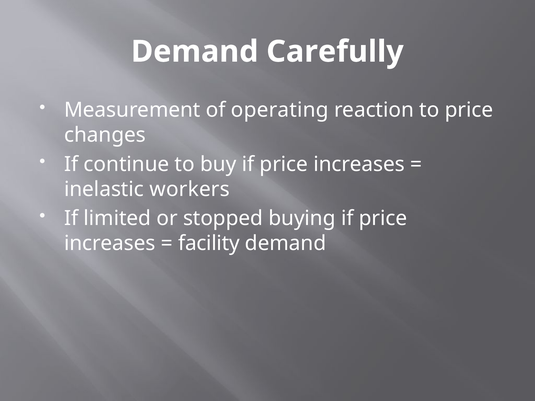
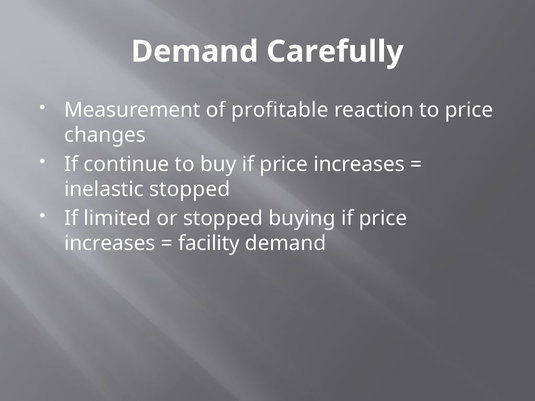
operating: operating -> profitable
inelastic workers: workers -> stopped
